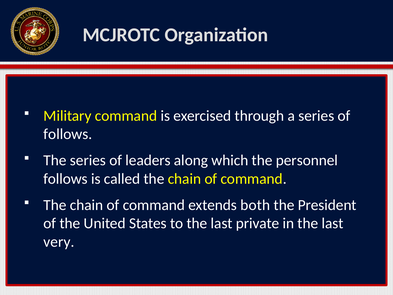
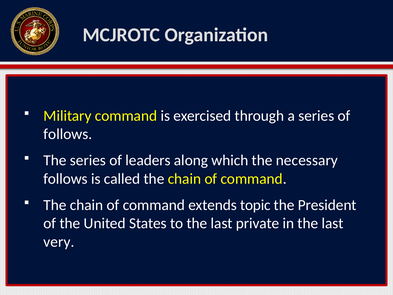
personnel: personnel -> necessary
both: both -> topic
